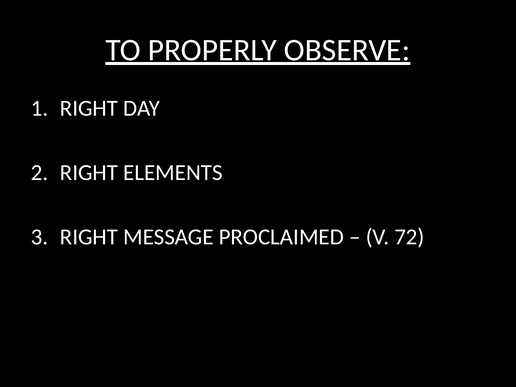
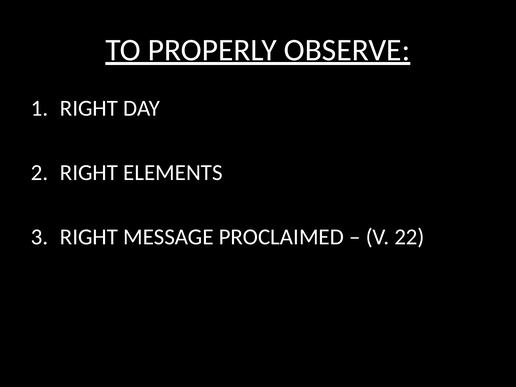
72: 72 -> 22
